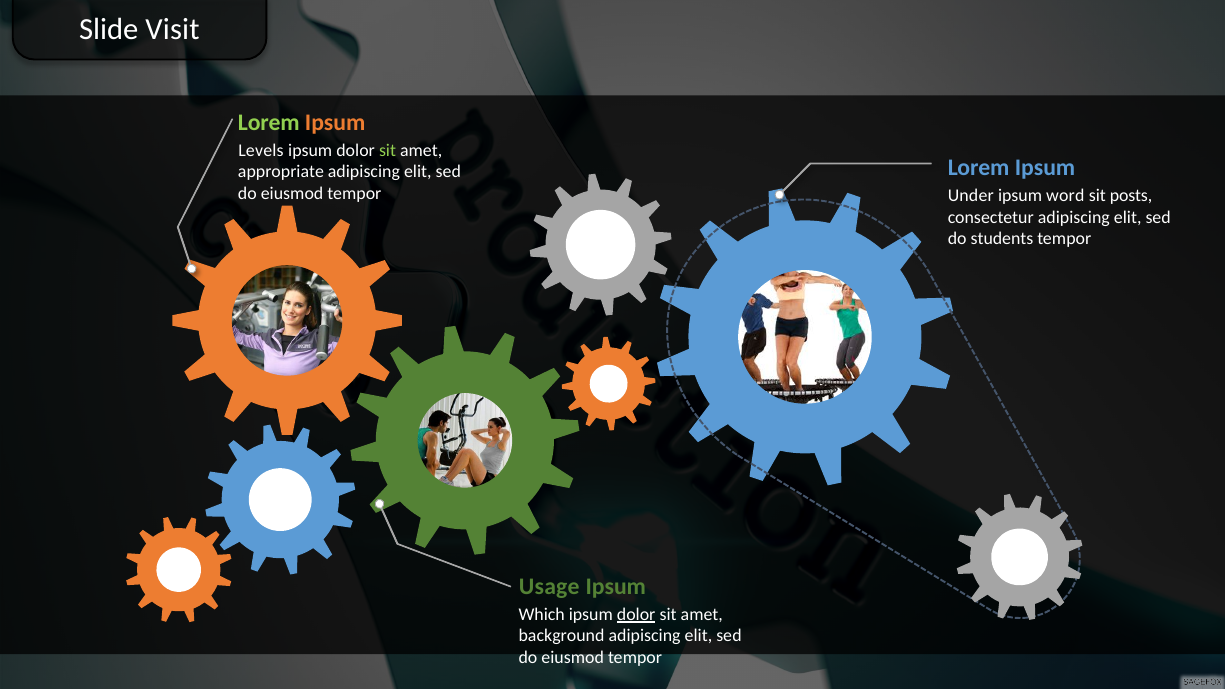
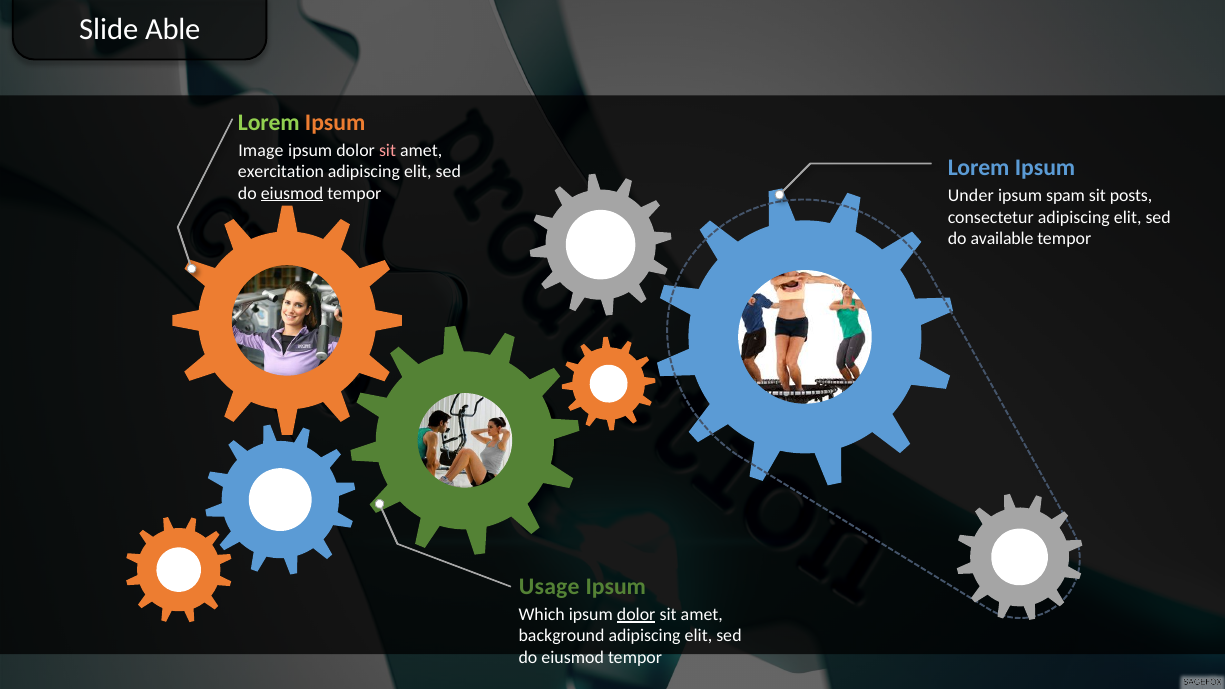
Visit: Visit -> Able
Levels: Levels -> Image
sit at (388, 150) colour: light green -> pink
appropriate: appropriate -> exercitation
eiusmod at (292, 193) underline: none -> present
word: word -> spam
students: students -> available
